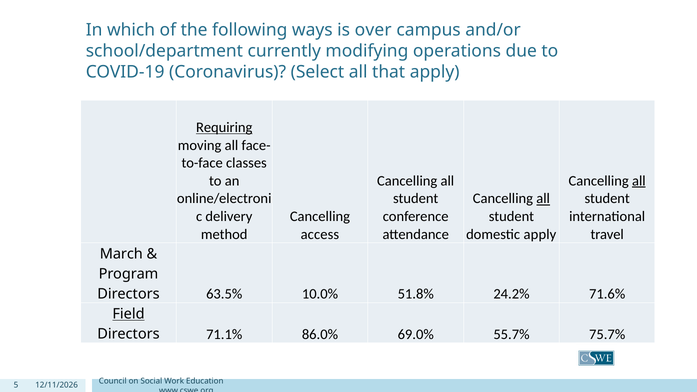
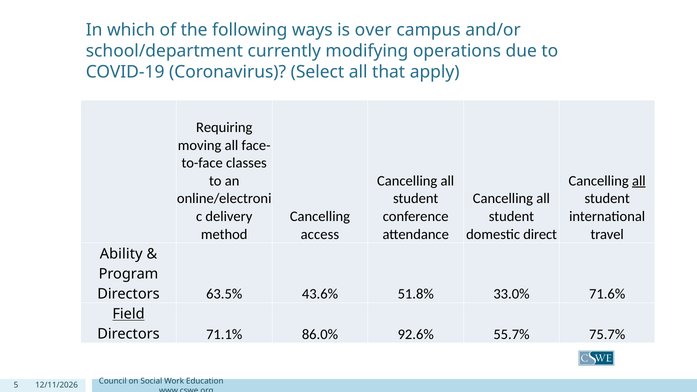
Requiring underline: present -> none
all at (543, 199) underline: present -> none
domestic apply: apply -> direct
March: March -> Ability
10.0%: 10.0% -> 43.6%
24.2%: 24.2% -> 33.0%
69.0%: 69.0% -> 92.6%
